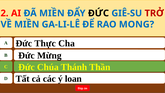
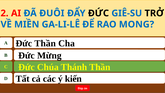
ĐÃ MIỀN: MIỀN -> ĐUÔI
TRỞ colour: red -> black
Đức Thực: Thực -> Thần
loan: loan -> kiến
